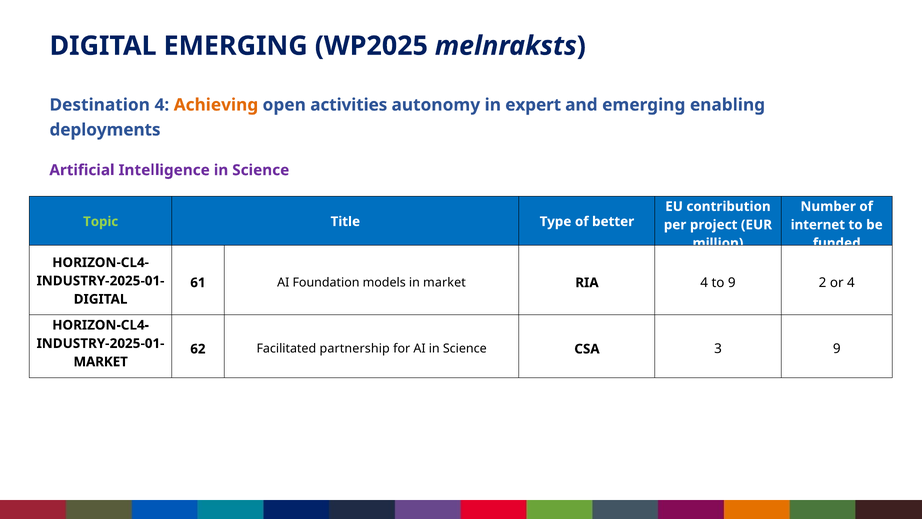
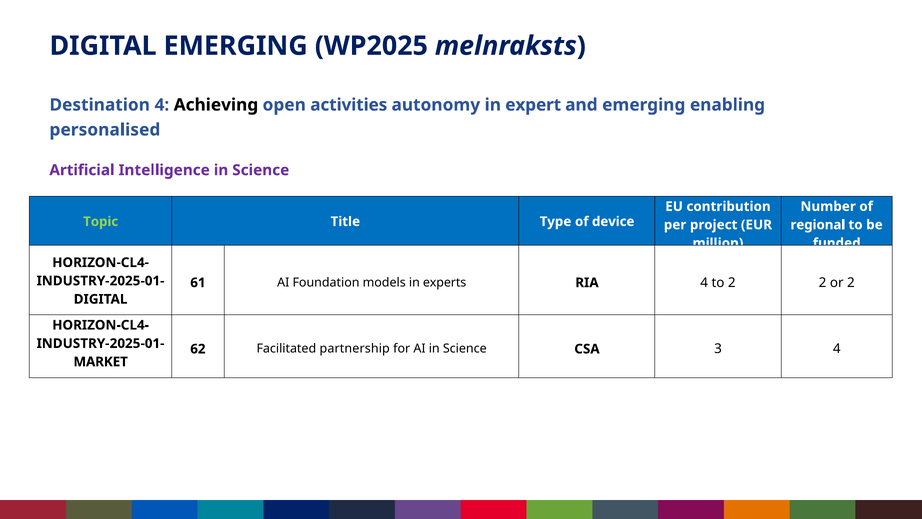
Achieving colour: orange -> black
deployments: deployments -> personalised
better: better -> device
internet: internet -> regional
in market: market -> experts
to 9: 9 -> 2
or 4: 4 -> 2
3 9: 9 -> 4
